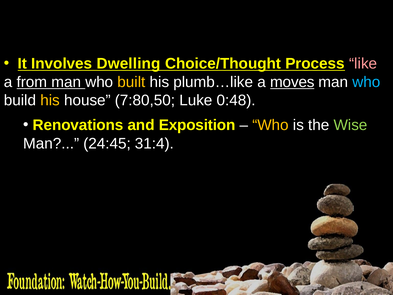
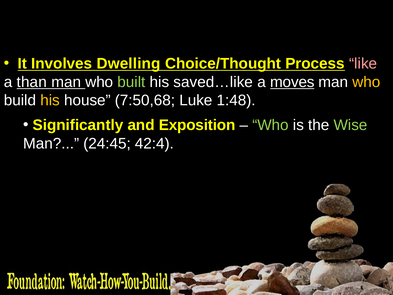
from: from -> than
built colour: yellow -> light green
plumb…like: plumb…like -> saved…like
who at (366, 82) colour: light blue -> yellow
7:80,50: 7:80,50 -> 7:50,68
0:48: 0:48 -> 1:48
Renovations: Renovations -> Significantly
Who at (270, 125) colour: yellow -> light green
31:4: 31:4 -> 42:4
